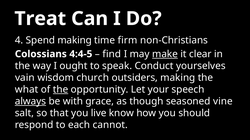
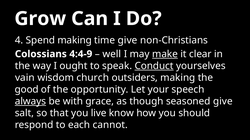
Treat: Treat -> Grow
time firm: firm -> give
4:4-5: 4:4-5 -> 4:4-9
find: find -> well
Conduct underline: none -> present
what: what -> good
the at (61, 90) underline: present -> none
seasoned vine: vine -> give
